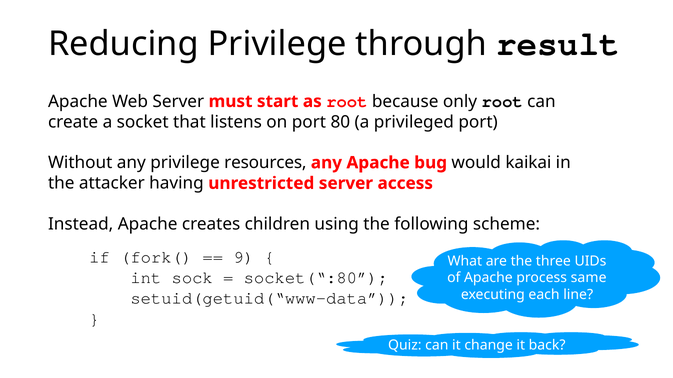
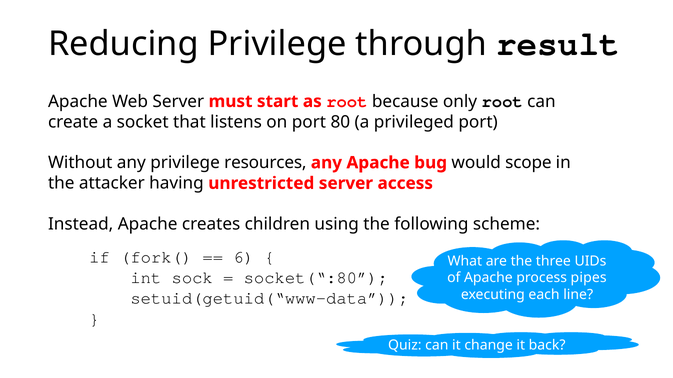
kaikai: kaikai -> scope
9: 9 -> 6
same: same -> pipes
